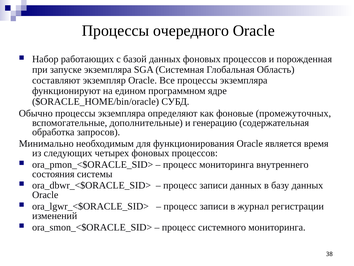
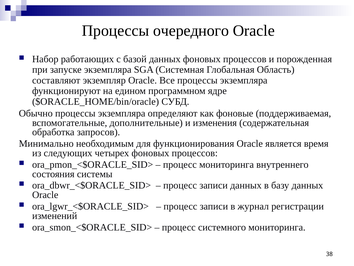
промежуточных: промежуточных -> поддерживаемая
генерацию: генерацию -> изменения
